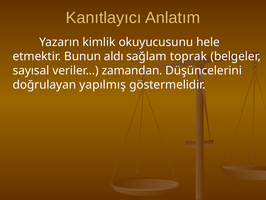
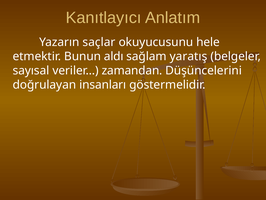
kimlik: kimlik -> saçlar
toprak: toprak -> yaratış
yapılmış: yapılmış -> insanları
